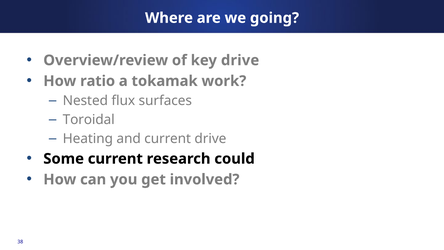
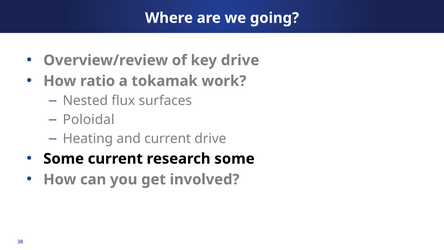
Toroidal: Toroidal -> Poloidal
research could: could -> some
